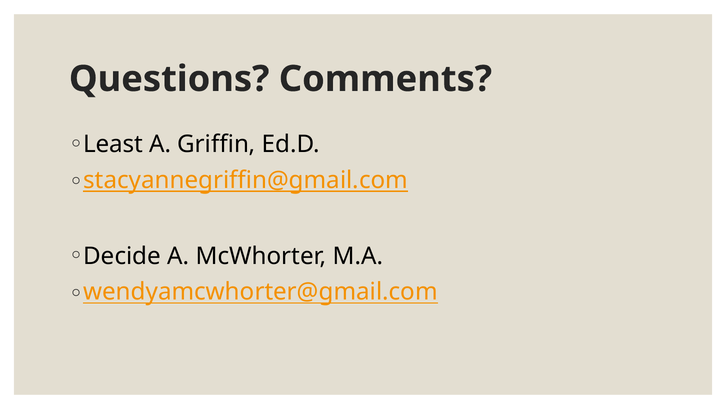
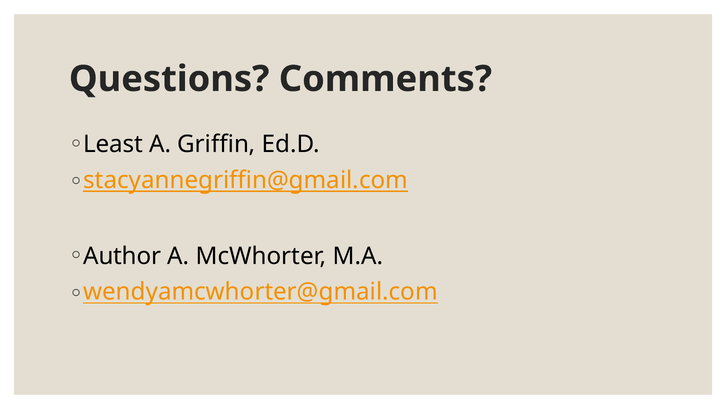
Decide: Decide -> Author
